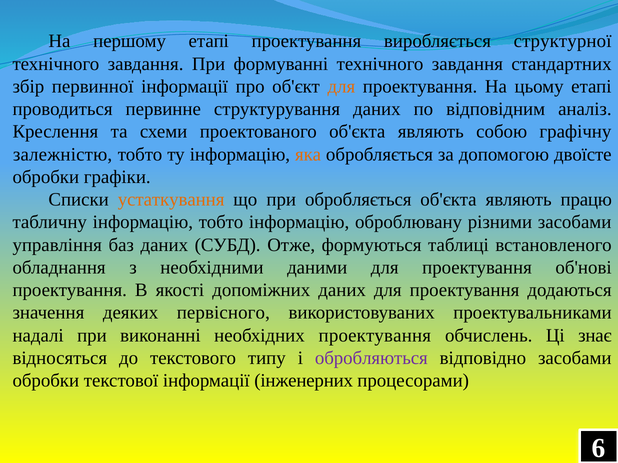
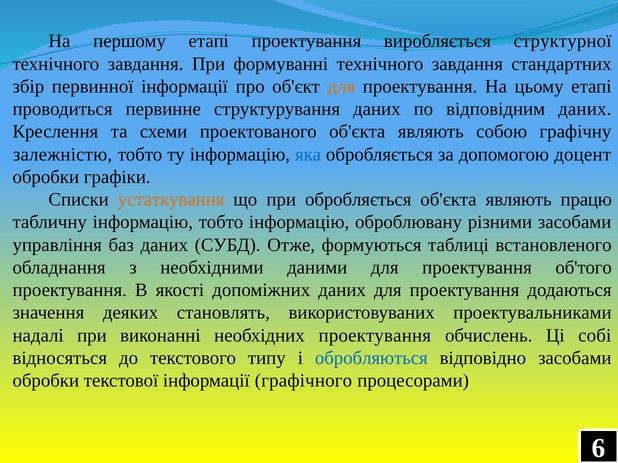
відповідним аналіз: аналіз -> даних
яка colour: orange -> blue
двоїсте: двоїсте -> доцент
об'нові: об'нові -> об'того
первісного: первісного -> становлять
знає: знає -> собі
обробляються colour: purple -> blue
інженерних: інженерних -> графічного
